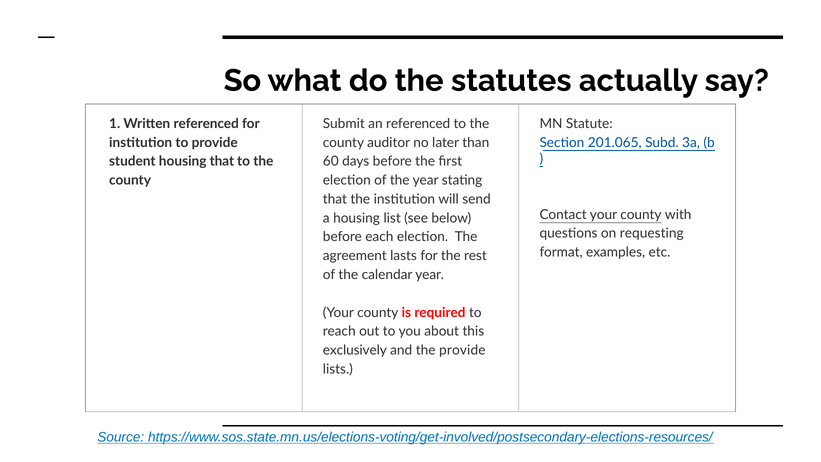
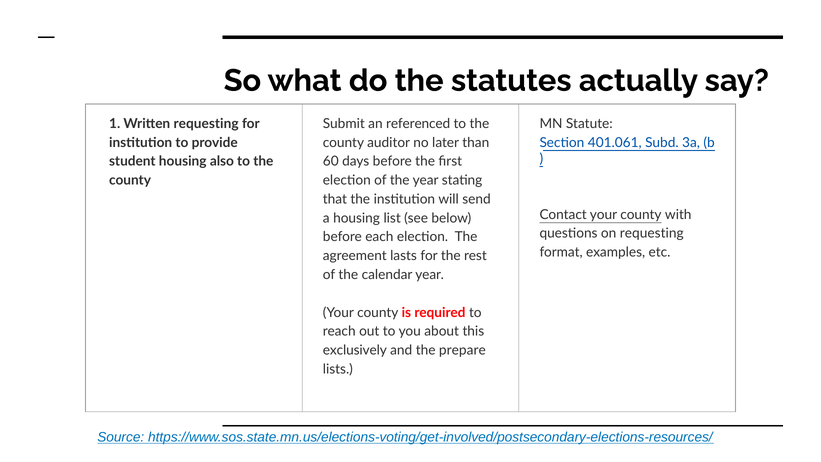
Written referenced: referenced -> requesting
201.065: 201.065 -> 401.061
housing that: that -> also
the provide: provide -> prepare
